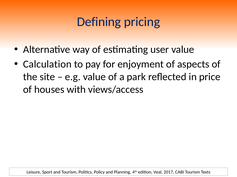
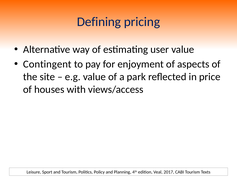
Calculation: Calculation -> Contingent
